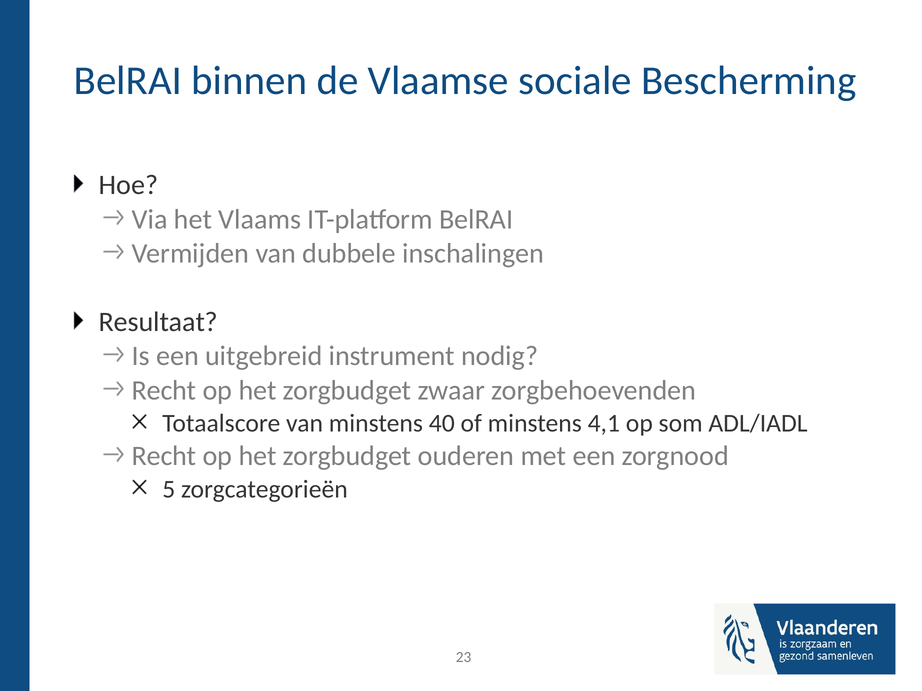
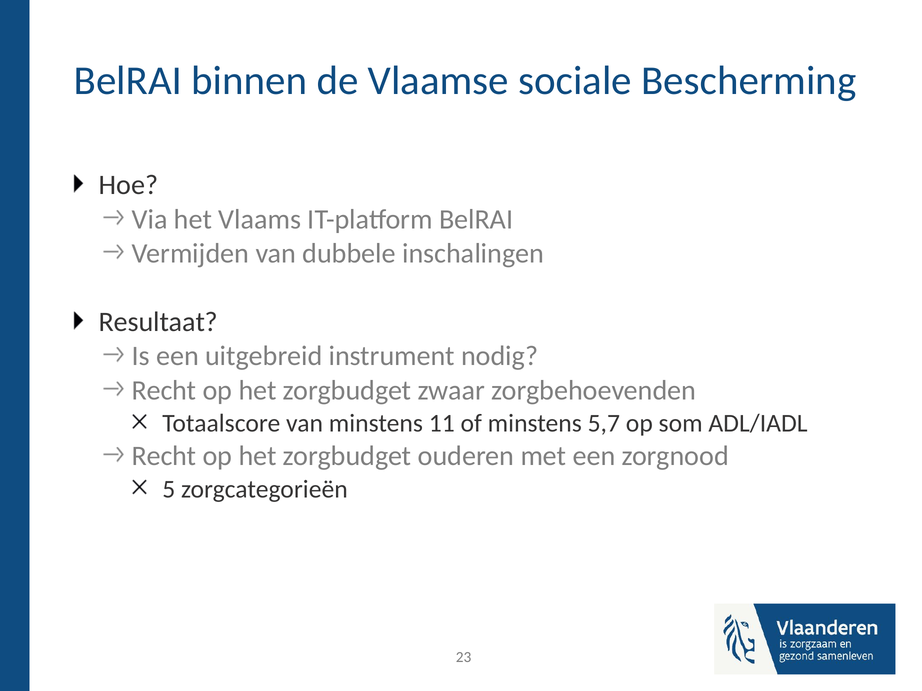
40: 40 -> 11
4,1: 4,1 -> 5,7
